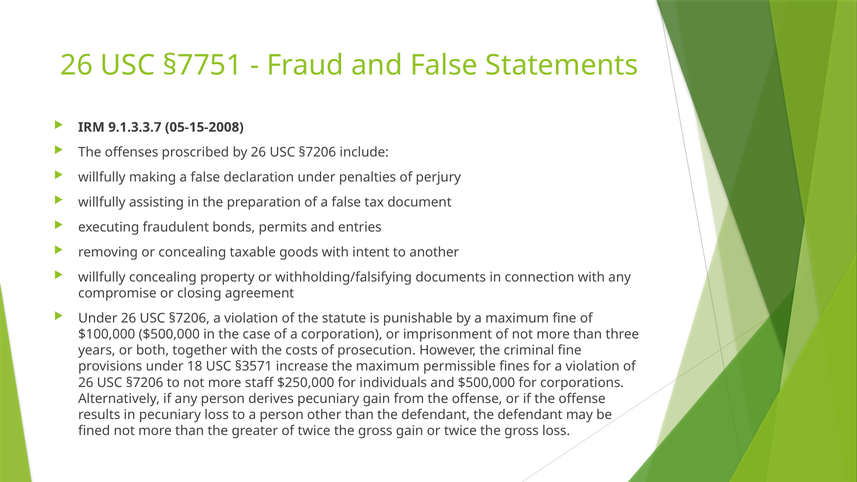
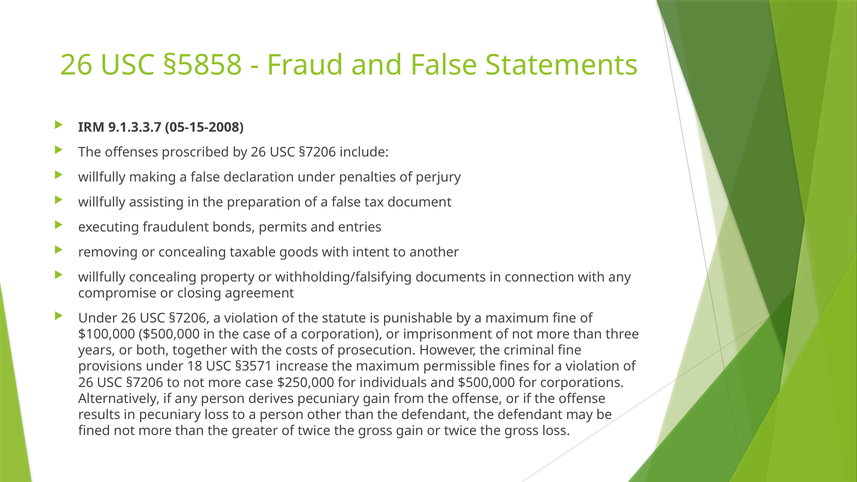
§7751: §7751 -> §5858
more staff: staff -> case
